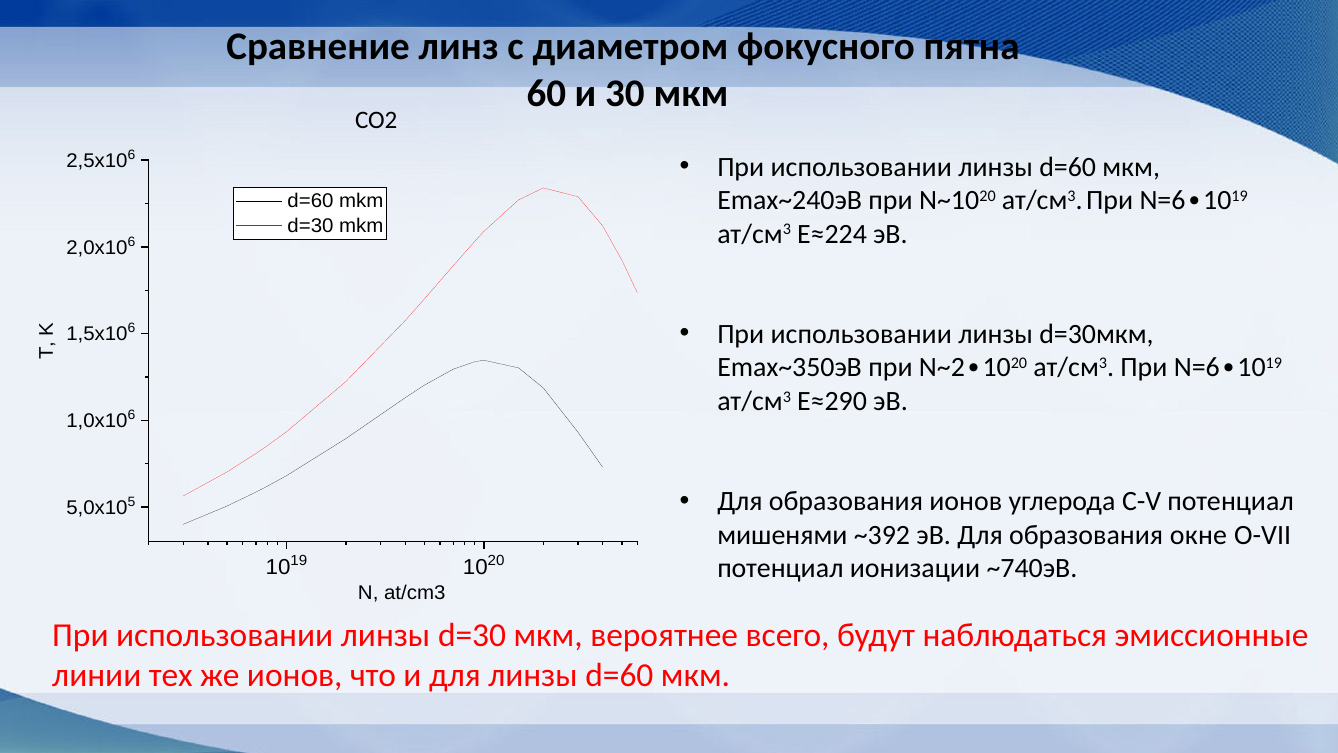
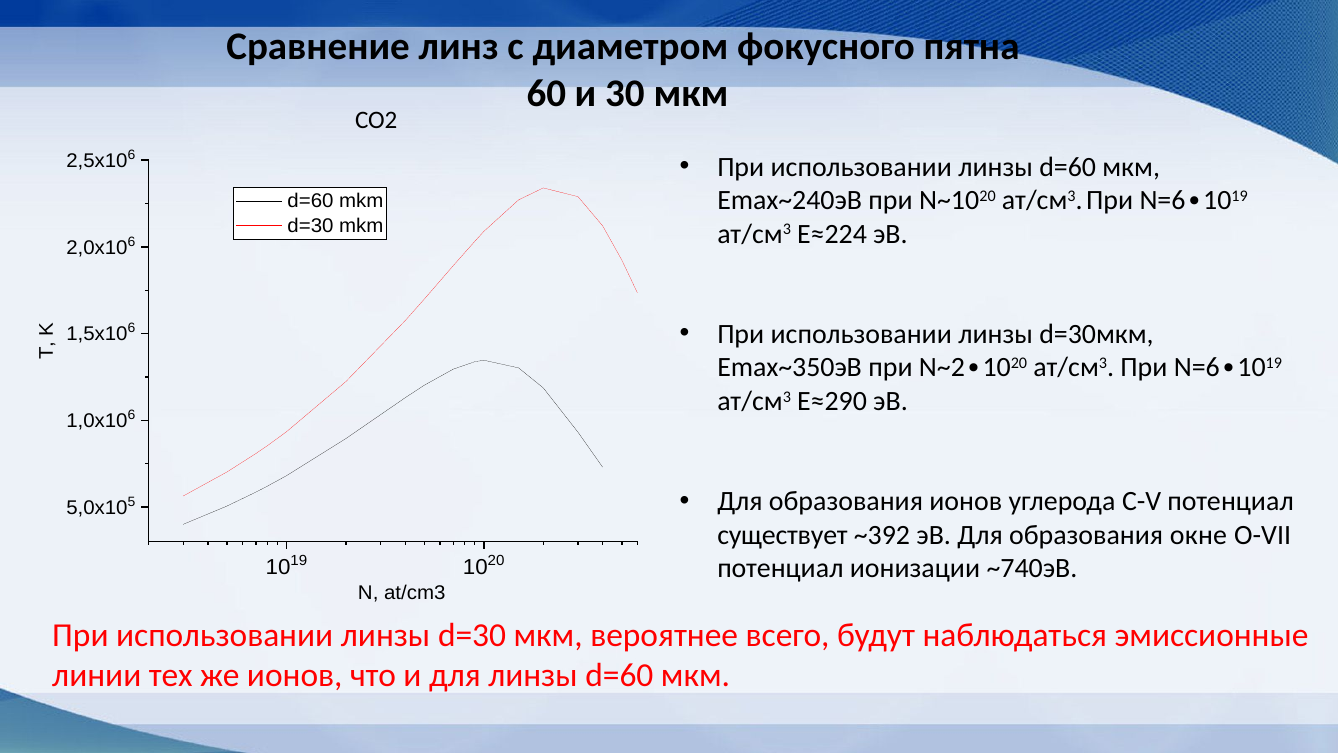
мишенями: мишенями -> существует
